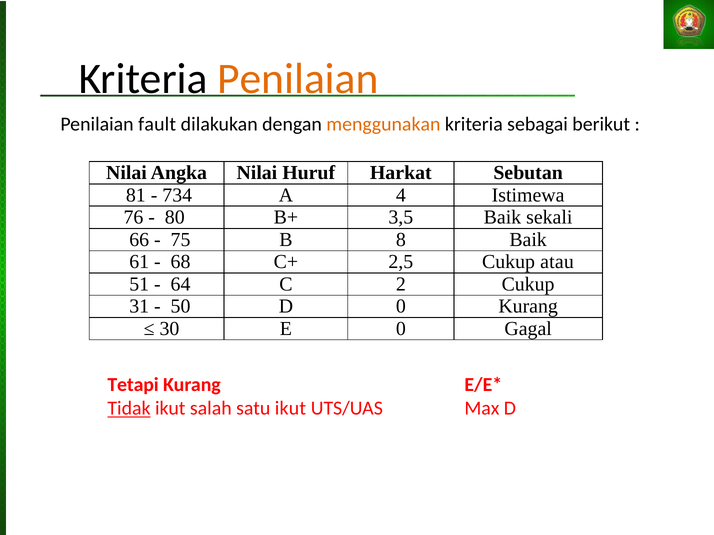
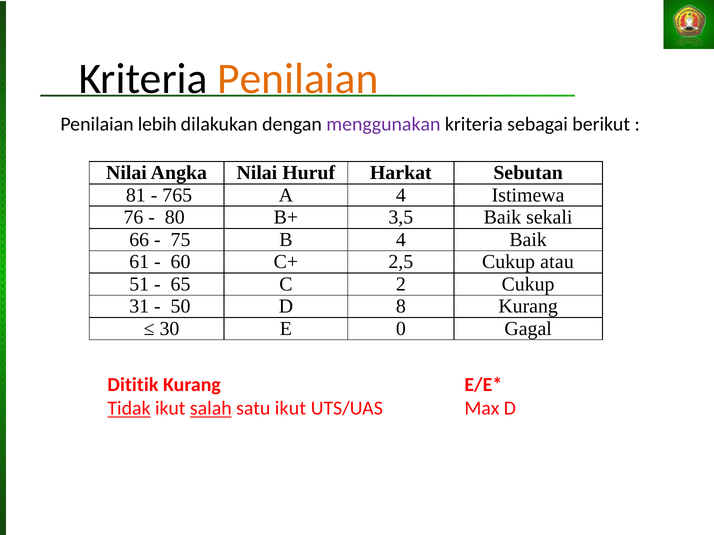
fault: fault -> lebih
menggunakan colour: orange -> purple
734: 734 -> 765
B 8: 8 -> 4
68: 68 -> 60
64: 64 -> 65
D 0: 0 -> 8
Tetapi: Tetapi -> Dititik
salah underline: none -> present
